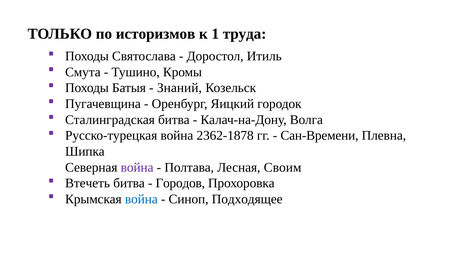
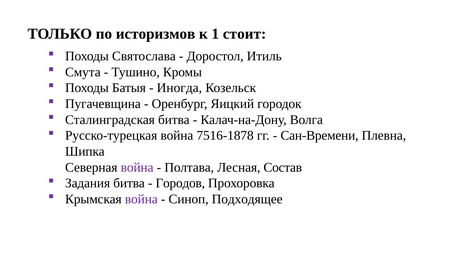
труда: труда -> стоит
Знаний: Знаний -> Иногда
2362-1878: 2362-1878 -> 7516-1878
Своим: Своим -> Состав
Втечеть: Втечеть -> Задания
война at (141, 199) colour: blue -> purple
